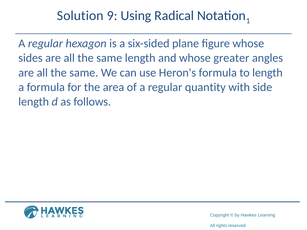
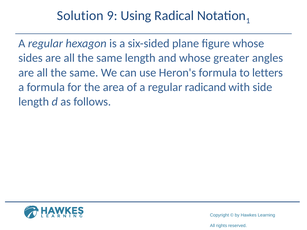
to length: length -> letters
quantity: quantity -> radicand
